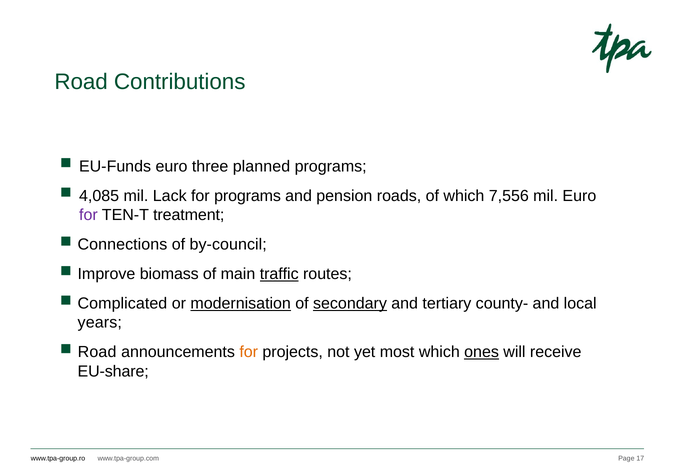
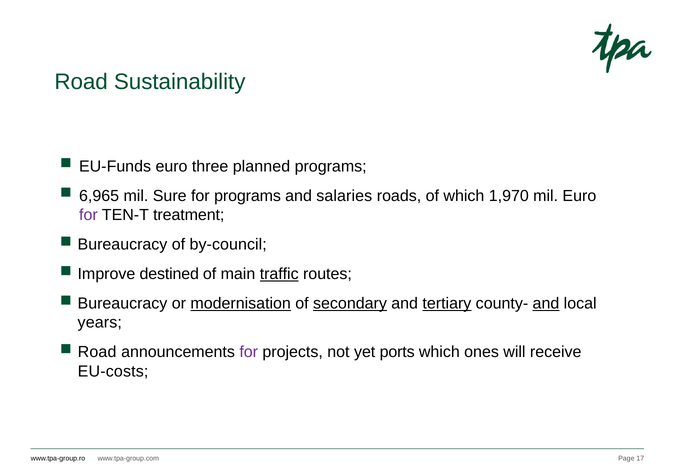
Contributions: Contributions -> Sustainability
4,085: 4,085 -> 6,965
Lack: Lack -> Sure
pension: pension -> salaries
7,556: 7,556 -> 1,970
Connections at (122, 245): Connections -> Bureaucracy
biomass: biomass -> destined
Complicated at (122, 304): Complicated -> Bureaucracy
tertiary underline: none -> present
and at (546, 304) underline: none -> present
for at (249, 352) colour: orange -> purple
most: most -> ports
ones underline: present -> none
EU-share: EU-share -> EU-costs
